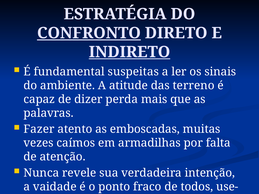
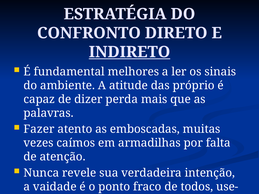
CONFRONTO underline: present -> none
suspeitas: suspeitas -> melhores
terreno: terreno -> próprio
